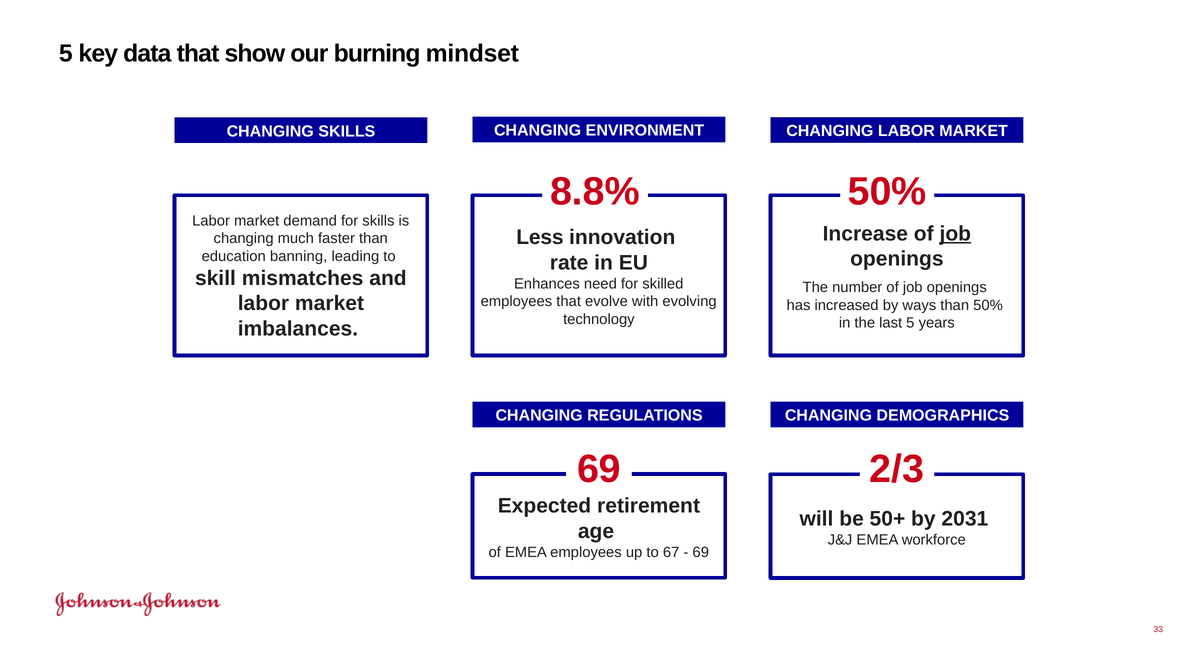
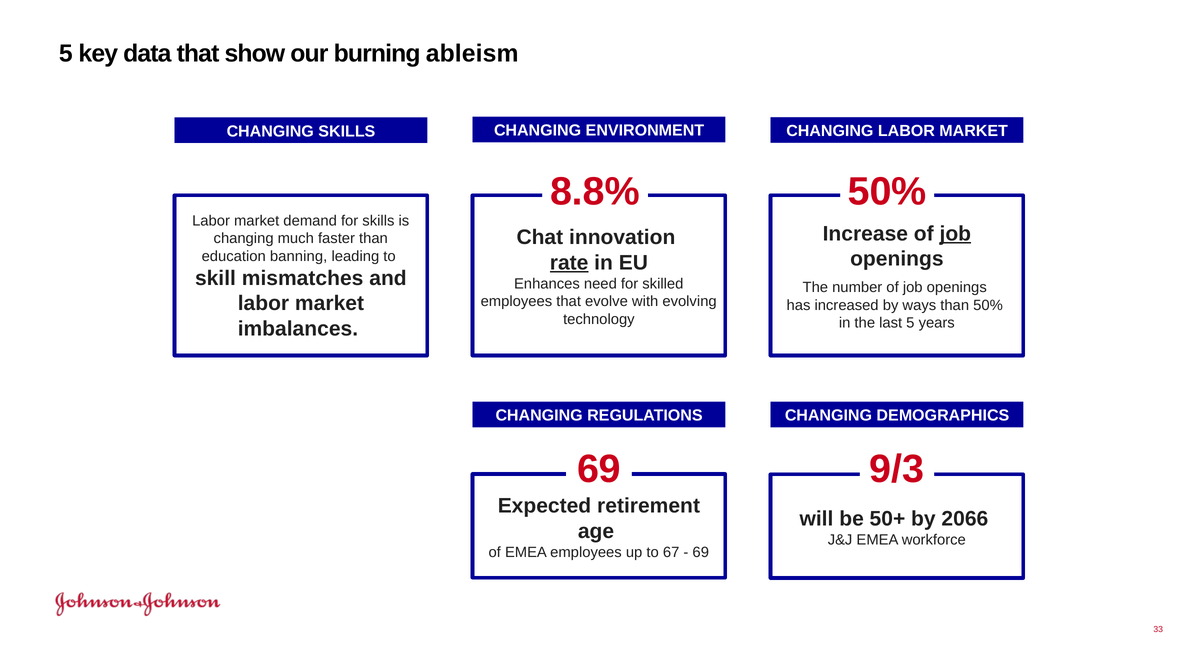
mindset: mindset -> ableism
Less: Less -> Chat
rate underline: none -> present
2/3: 2/3 -> 9/3
2031: 2031 -> 2066
